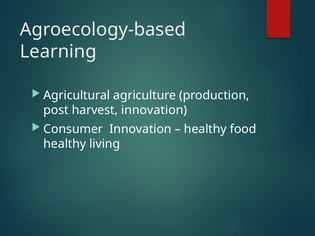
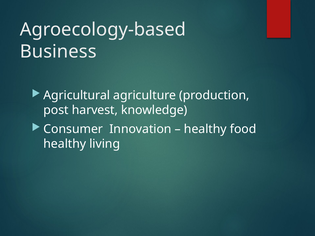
Learning: Learning -> Business
harvest innovation: innovation -> knowledge
